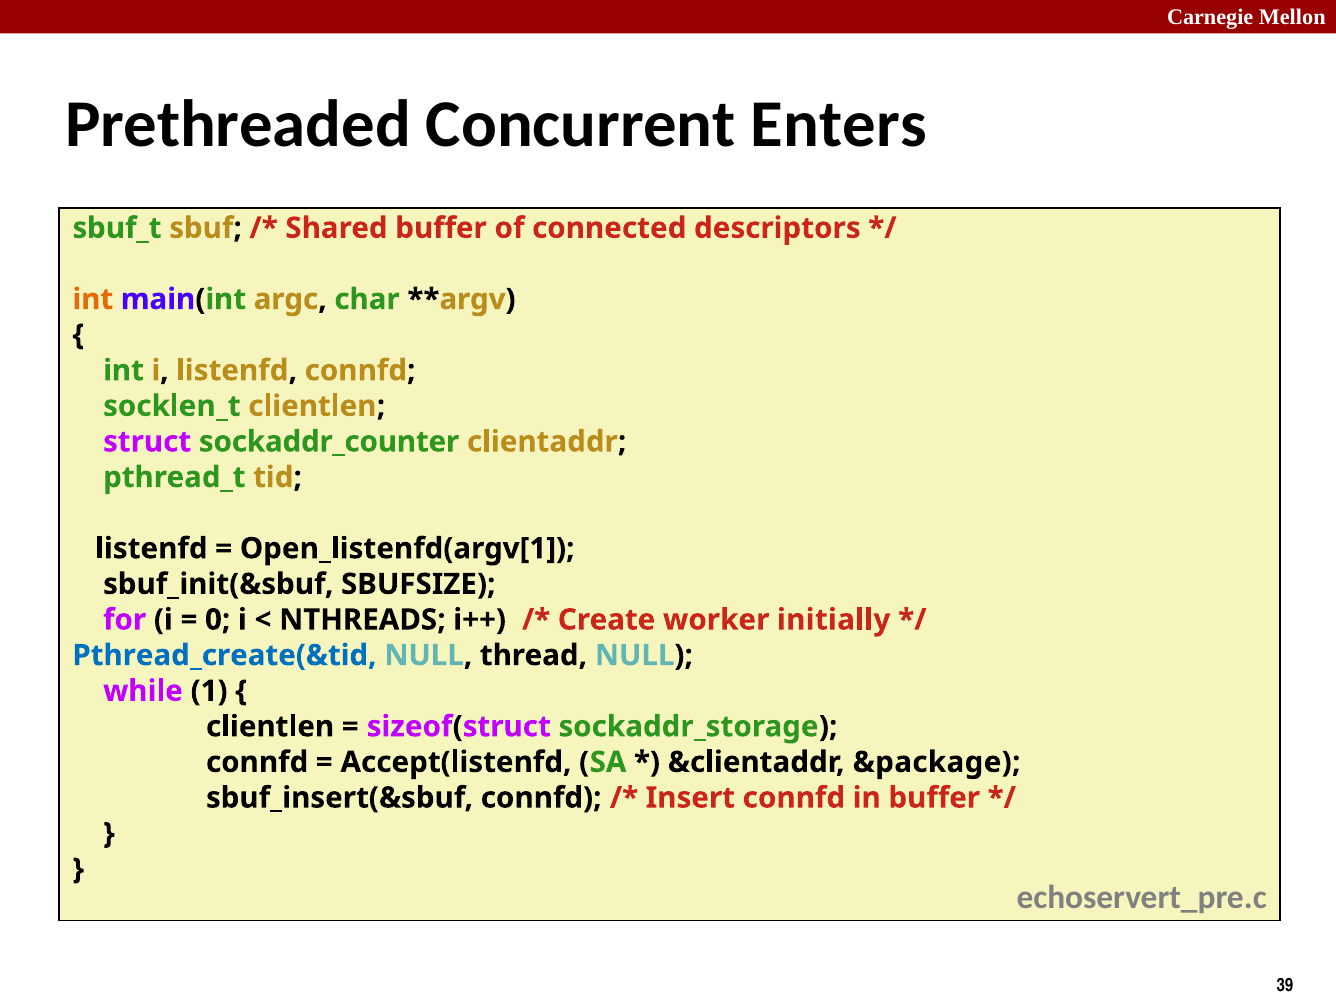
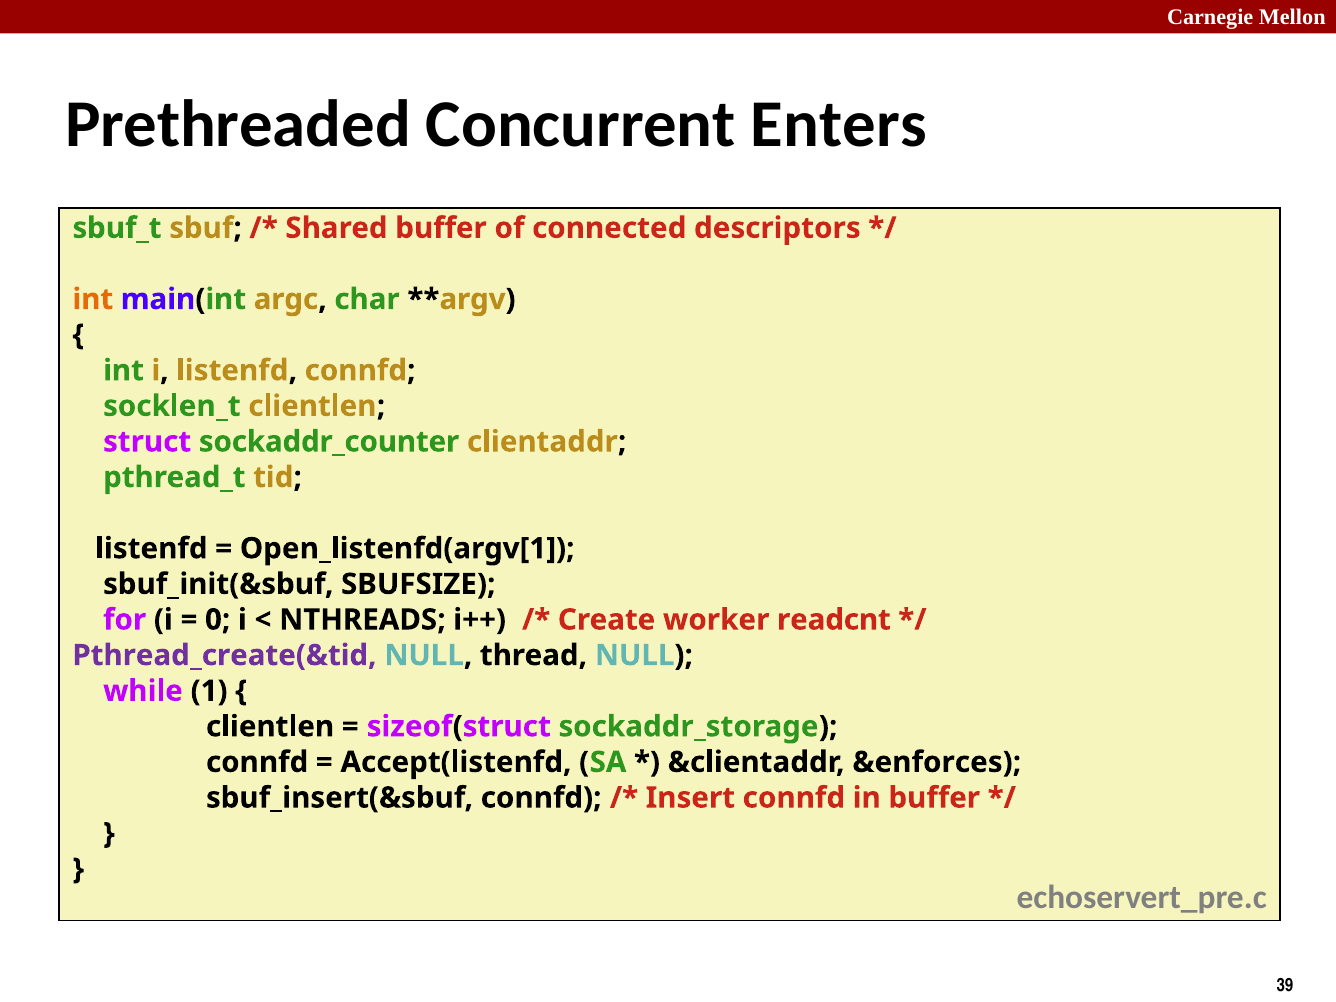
initially: initially -> readcnt
Pthread_create(&tid colour: blue -> purple
&package: &package -> &enforces
